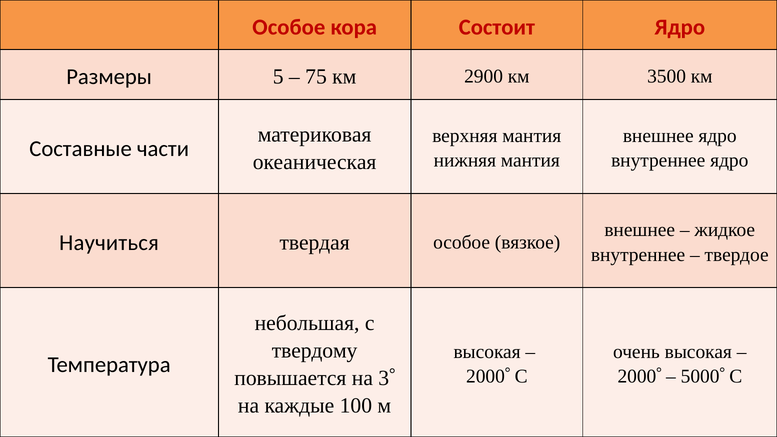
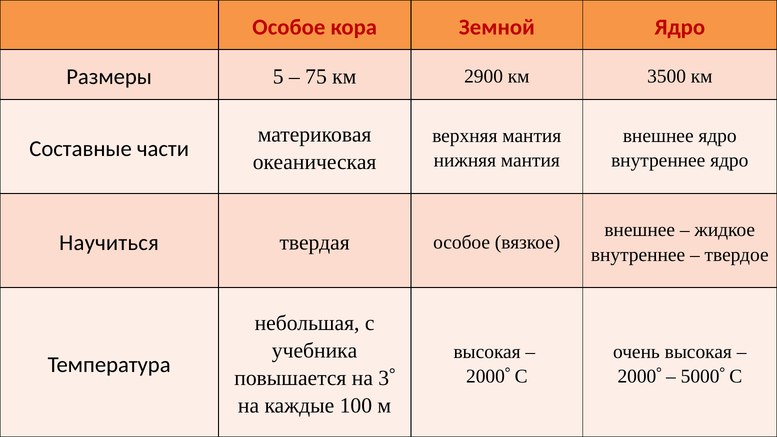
Состоит: Состоит -> Земной
твердому: твердому -> учебника
